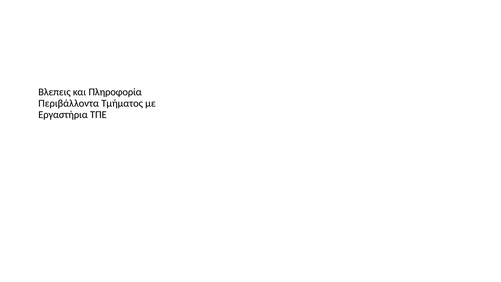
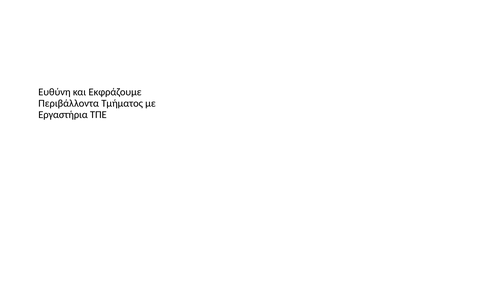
Βλεπεις: Βλεπεις -> Ευθύνη
Πληροφορία: Πληροφορία -> Εκφράζουμε
